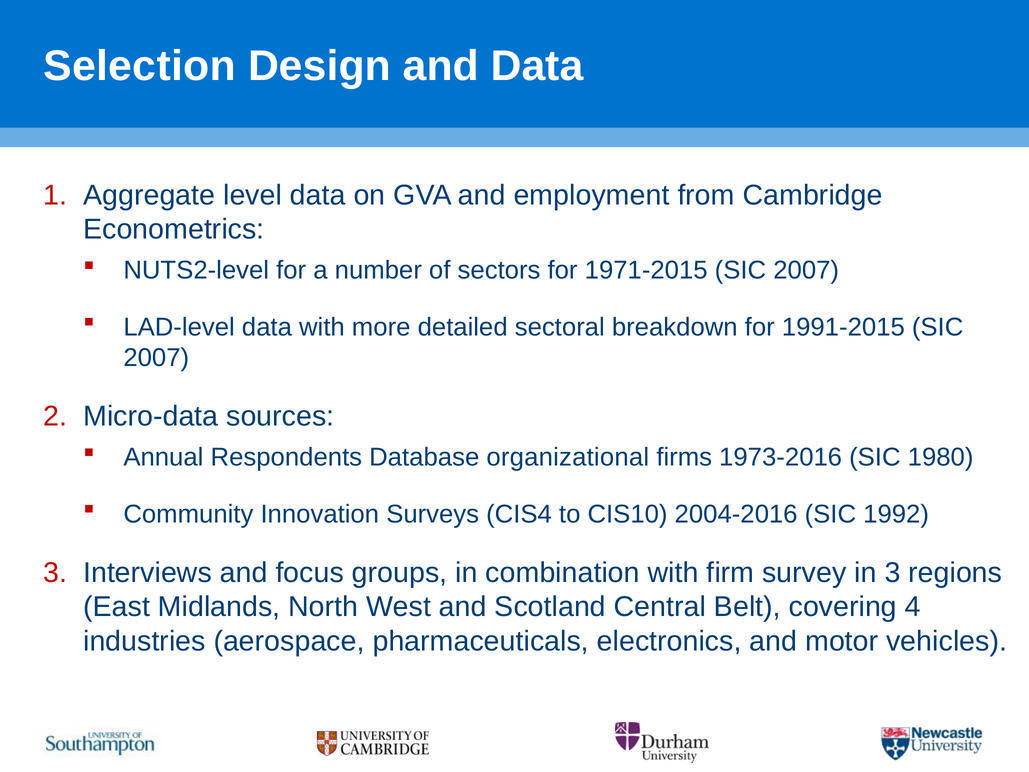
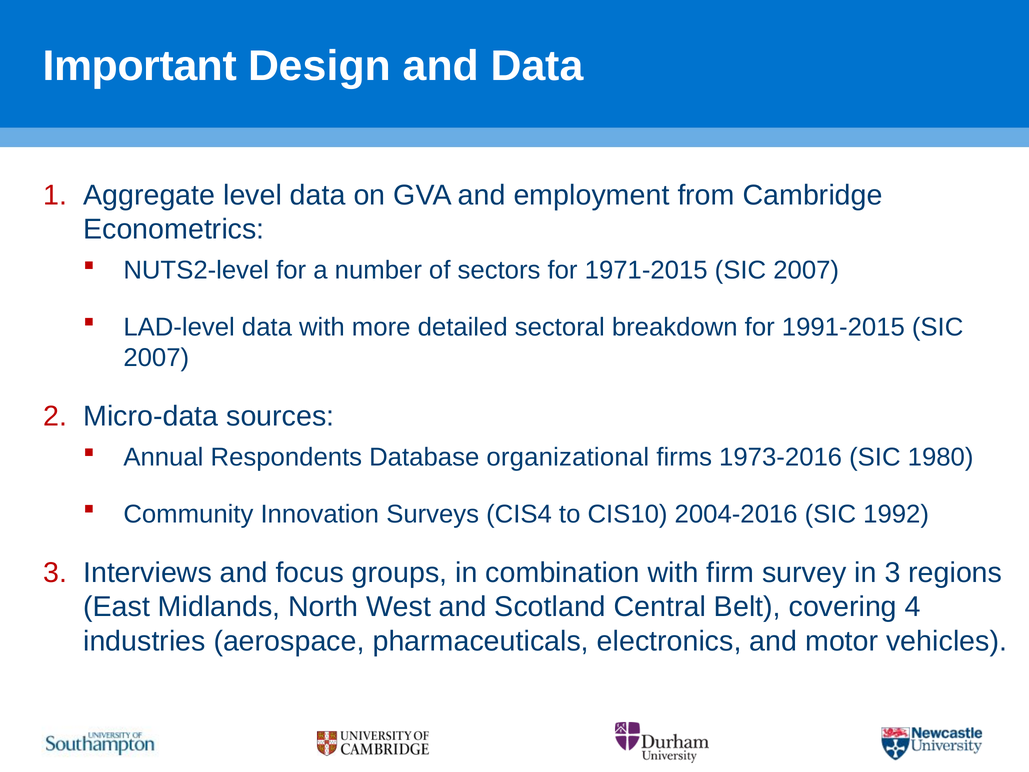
Selection: Selection -> Important
